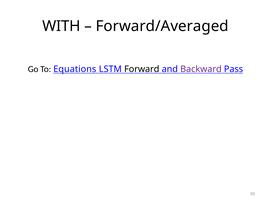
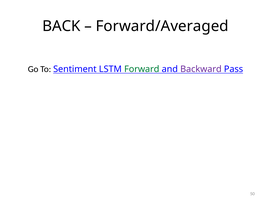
WITH: WITH -> BACK
Equations: Equations -> Sentiment
Forward colour: black -> green
